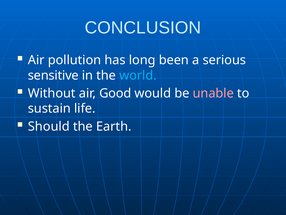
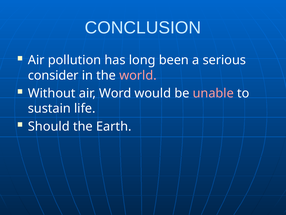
sensitive: sensitive -> consider
world colour: light blue -> pink
Good: Good -> Word
